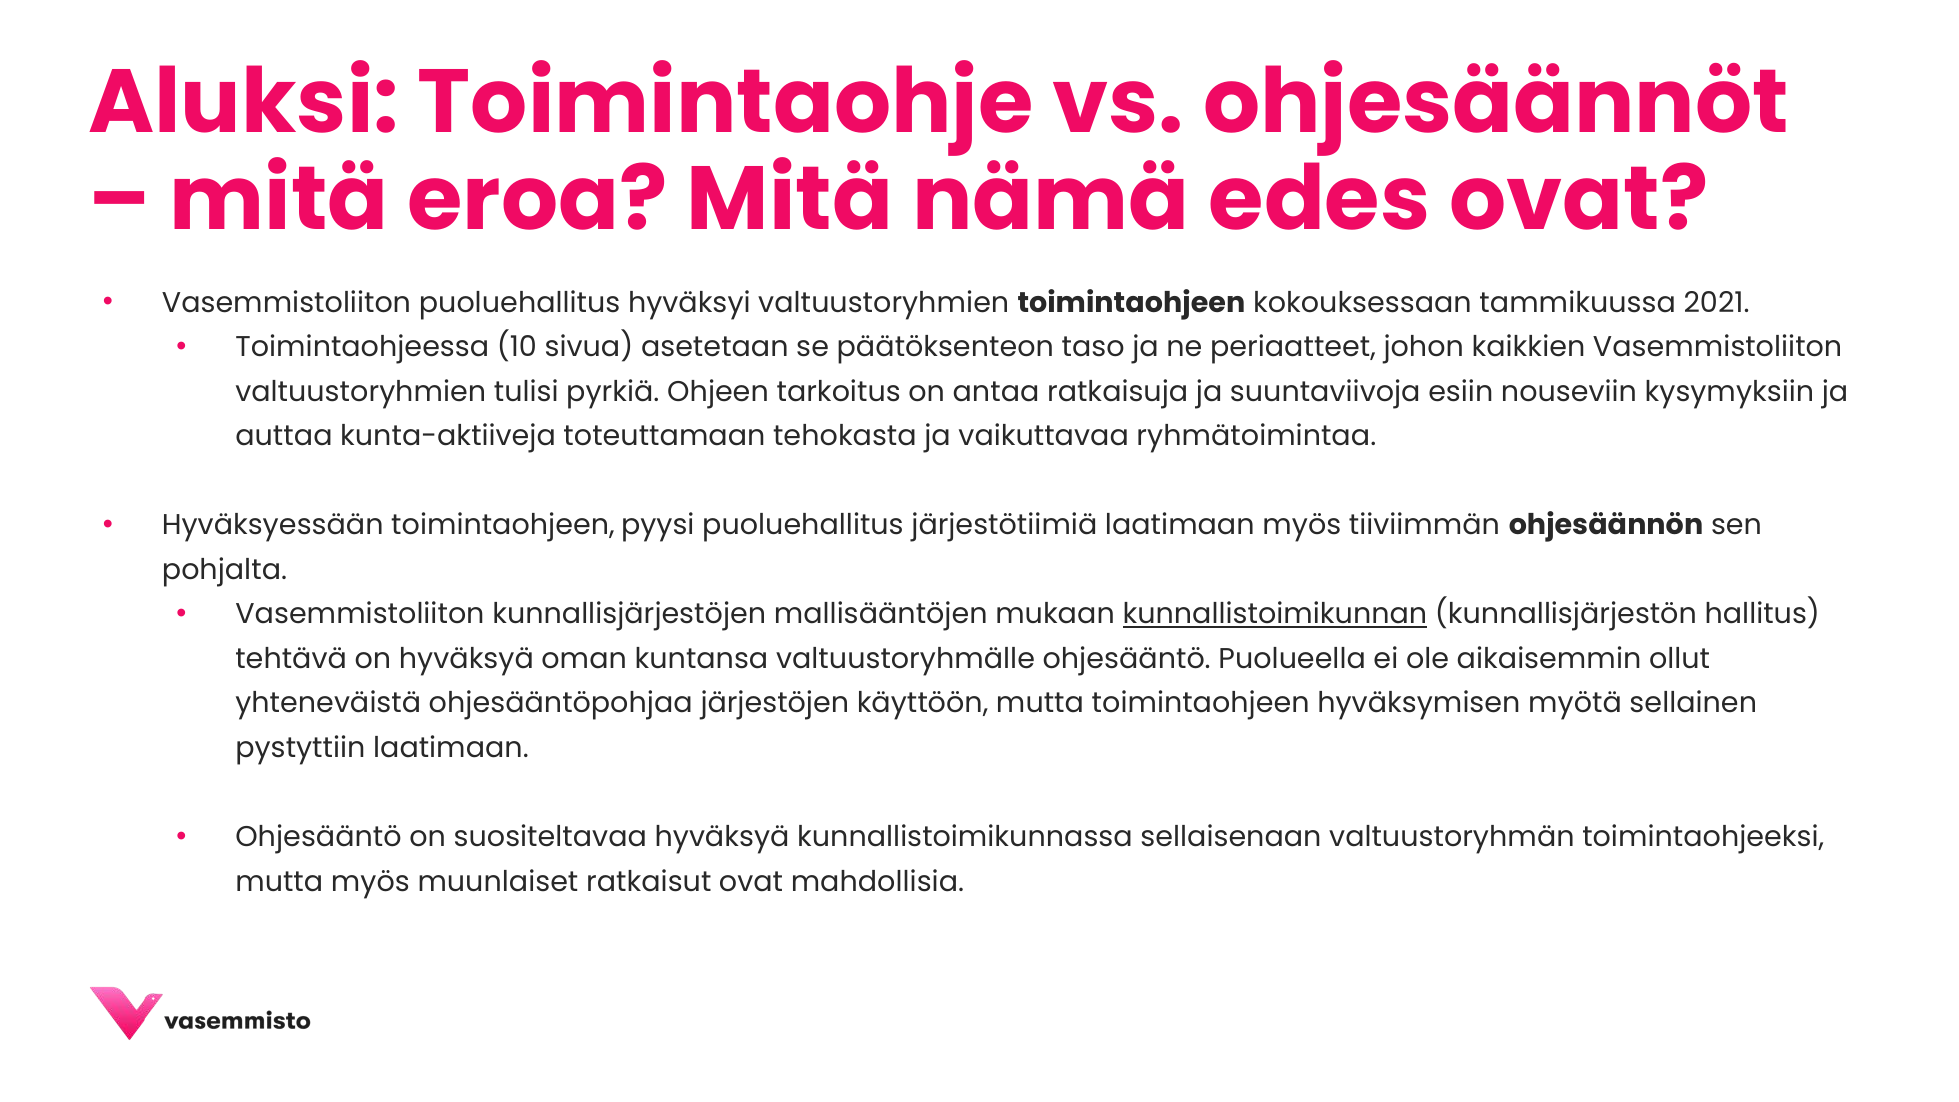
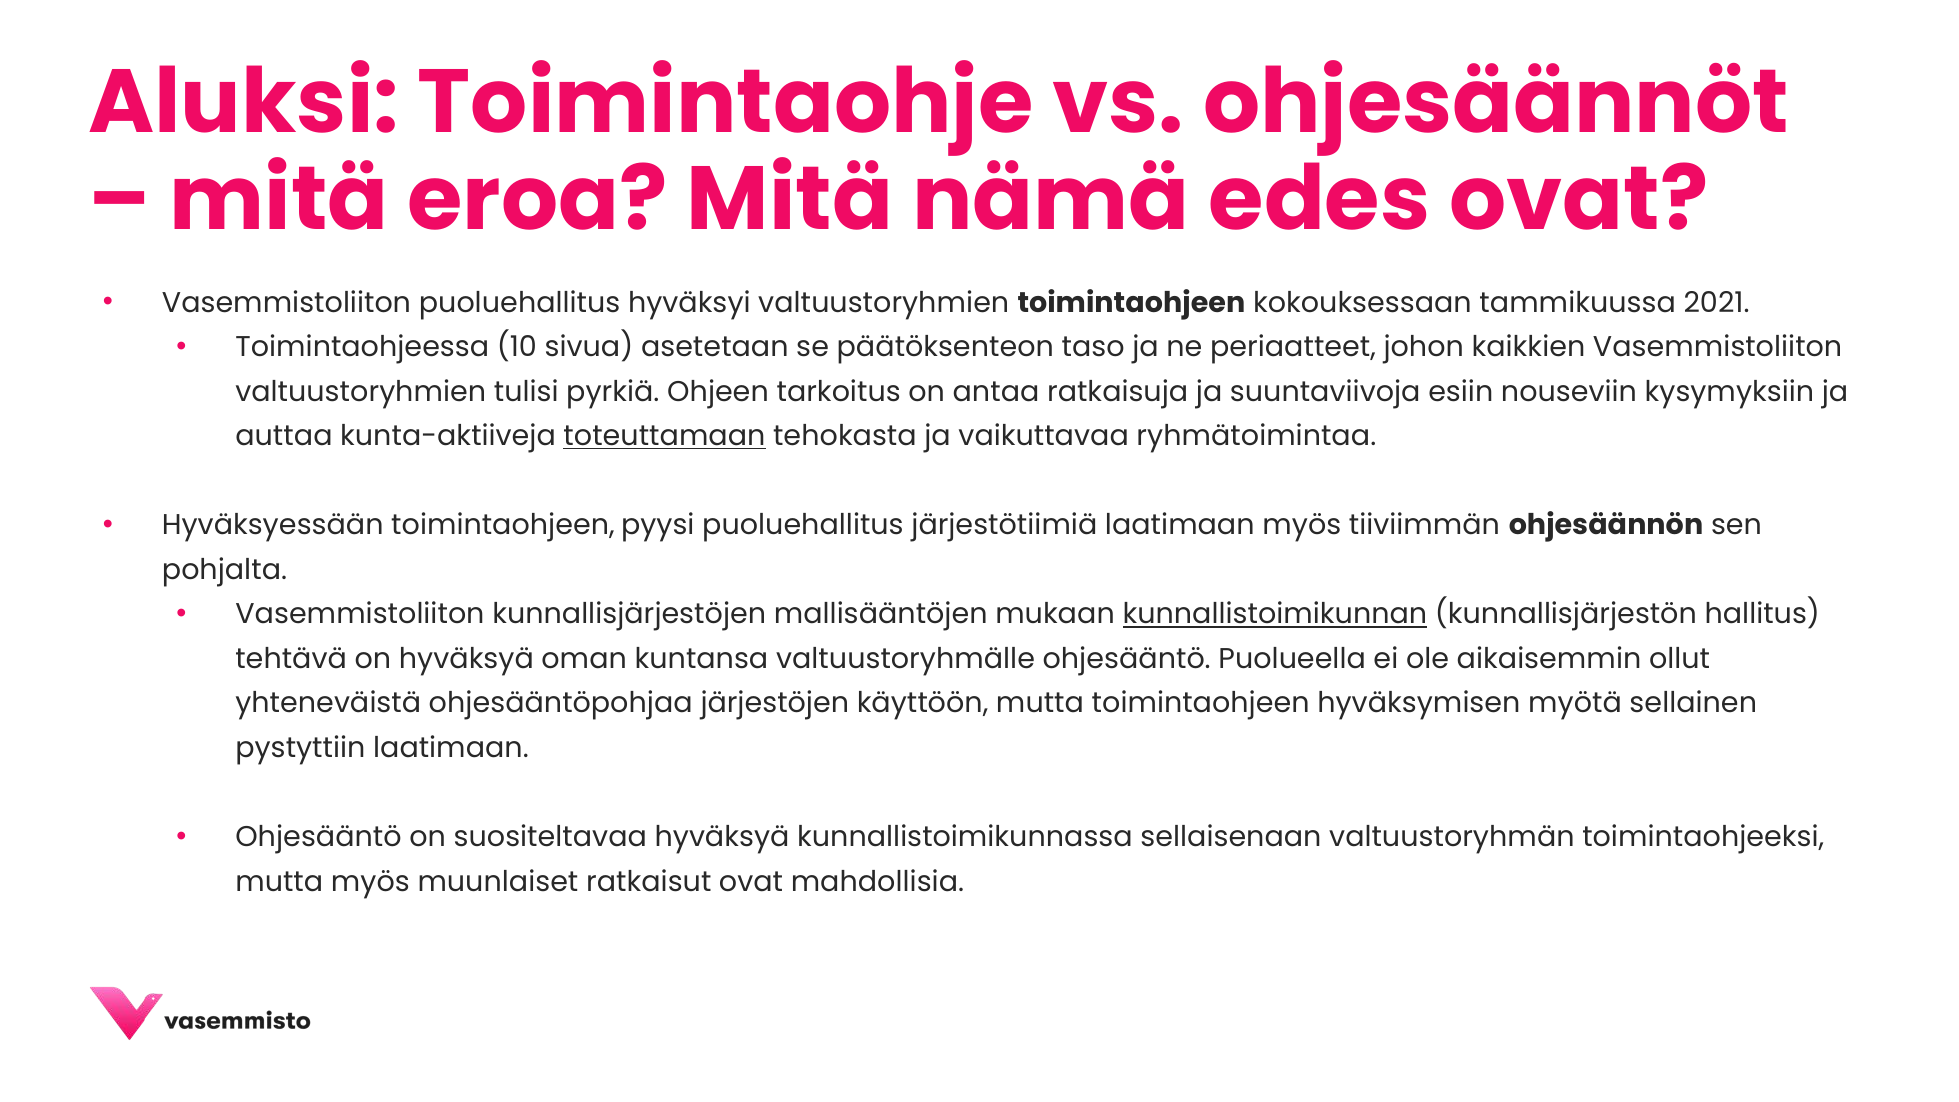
toteuttamaan underline: none -> present
